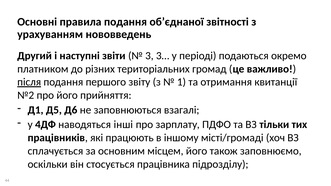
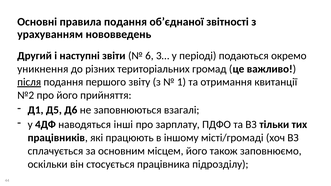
3: 3 -> 6
платником: платником -> уникнення
